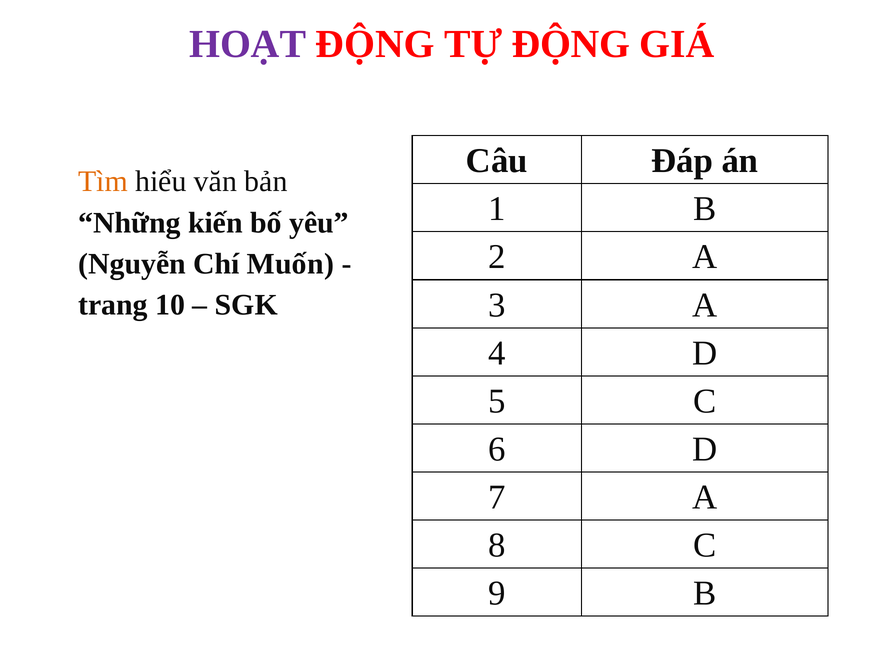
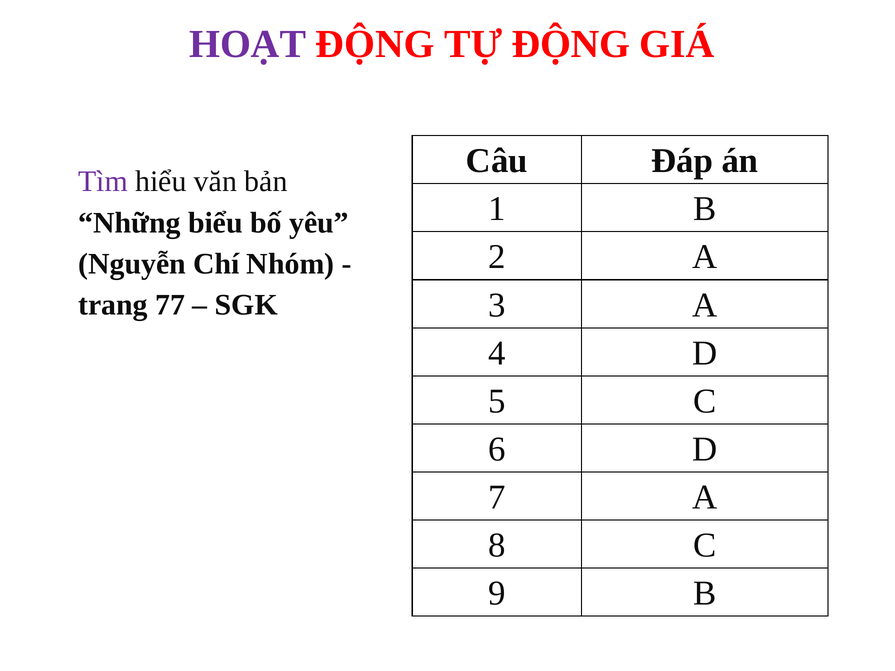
Tìm colour: orange -> purple
kiến: kiến -> biểu
Muốn: Muốn -> Nhóm
10: 10 -> 77
